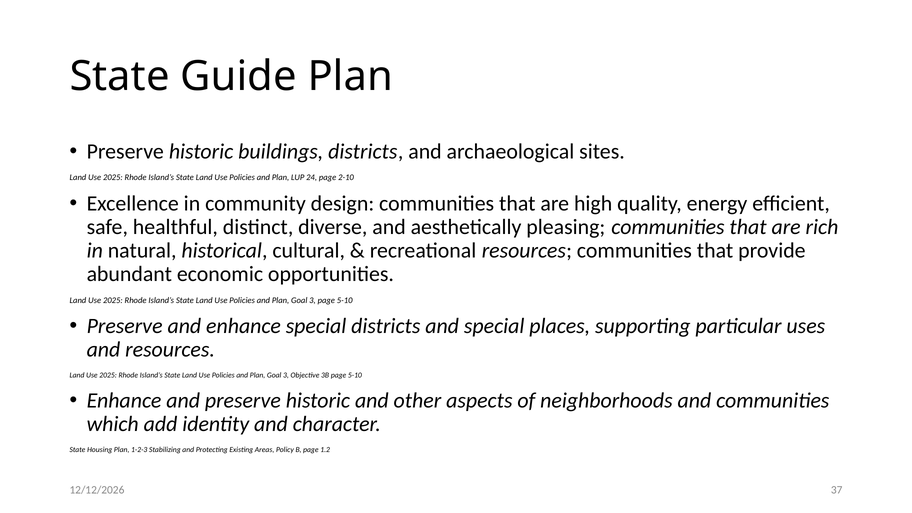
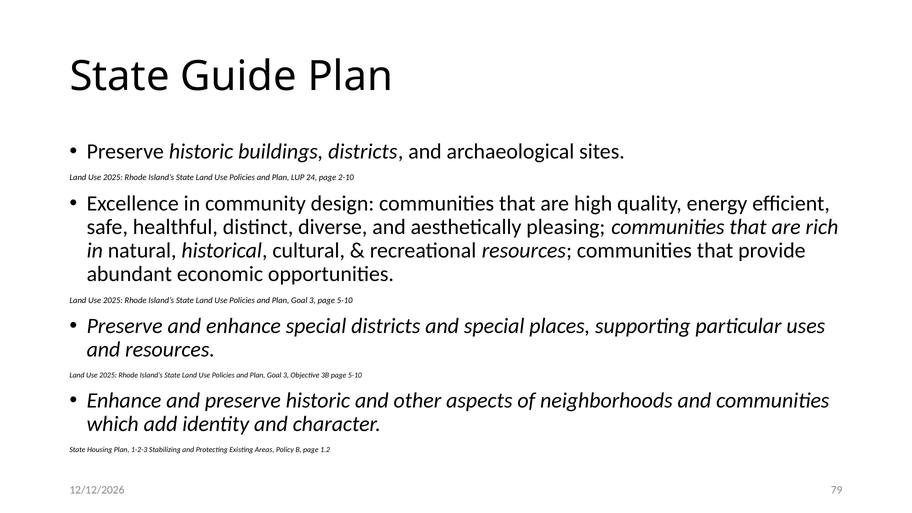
37: 37 -> 79
